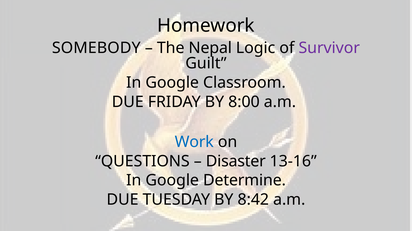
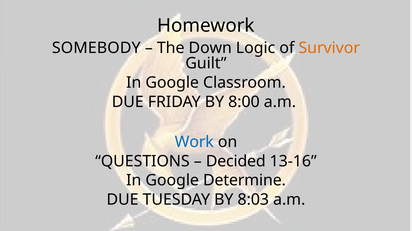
Nepal: Nepal -> Down
Survivor colour: purple -> orange
Disaster: Disaster -> Decided
8:42: 8:42 -> 8:03
